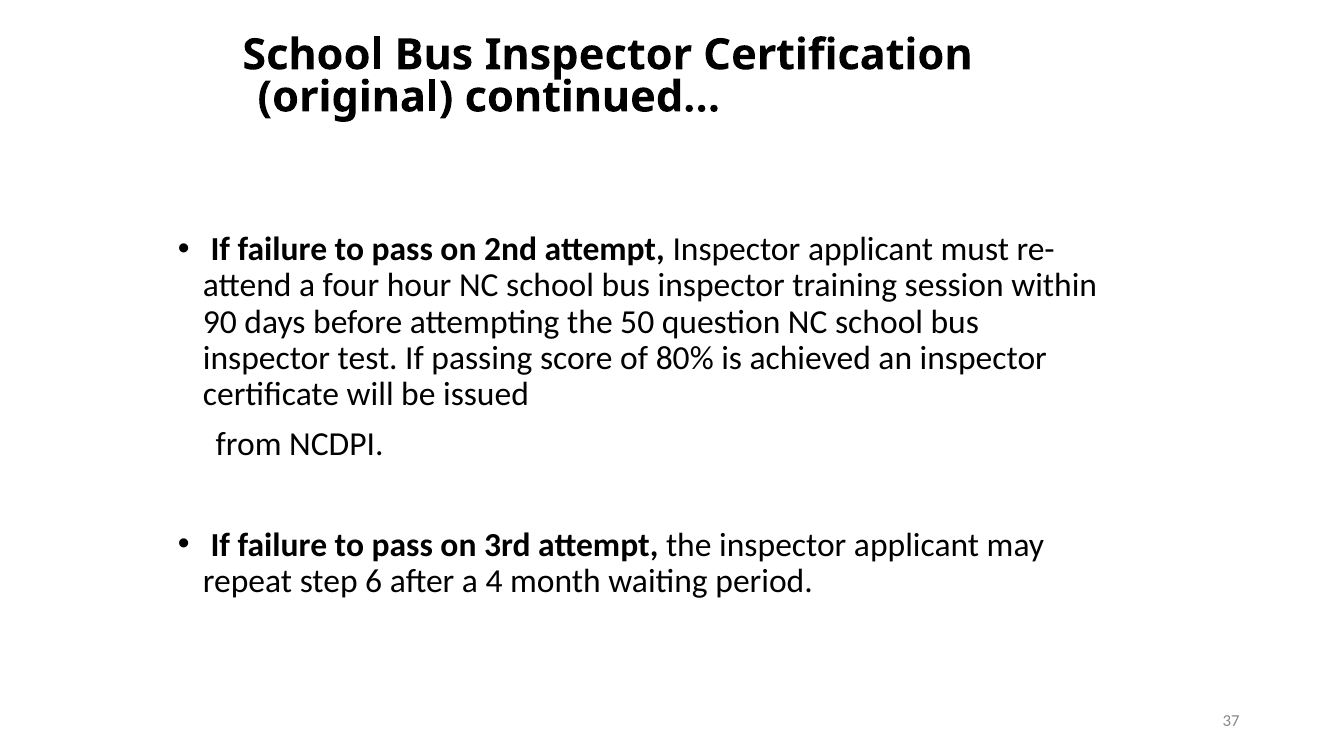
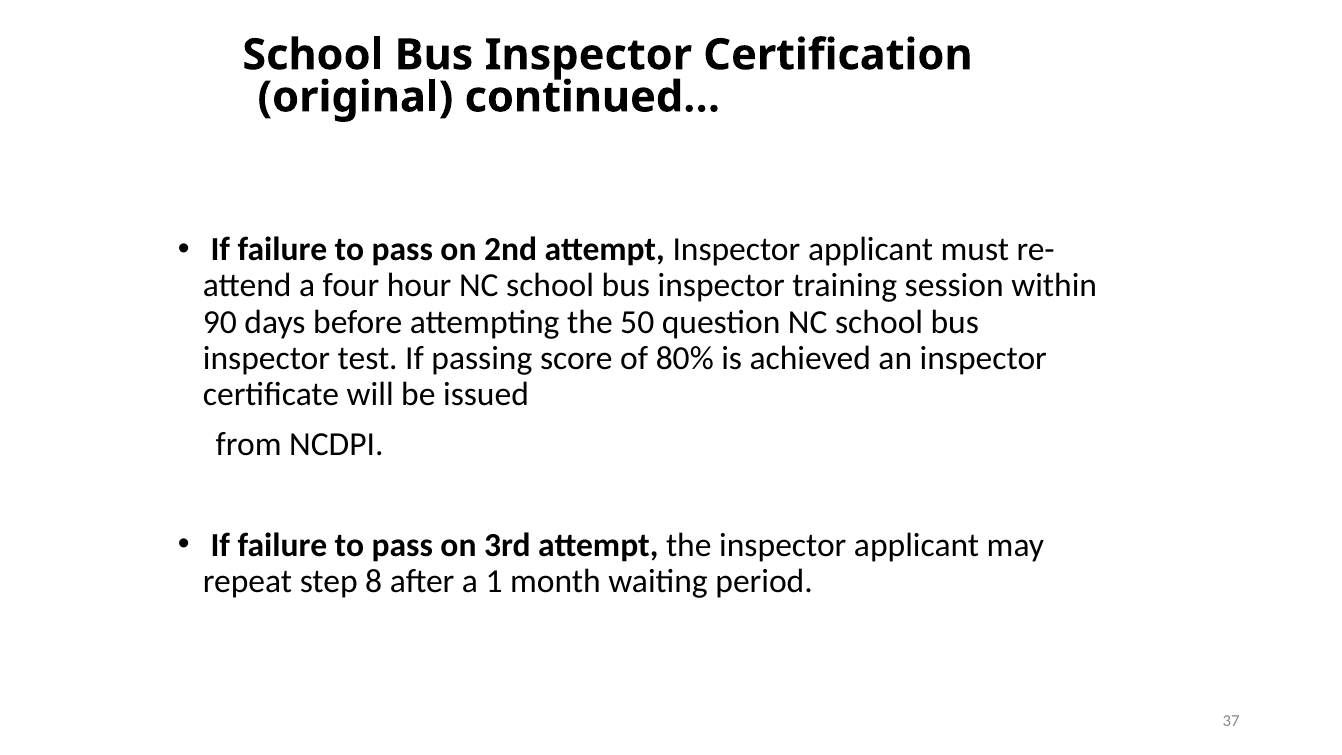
6: 6 -> 8
4: 4 -> 1
